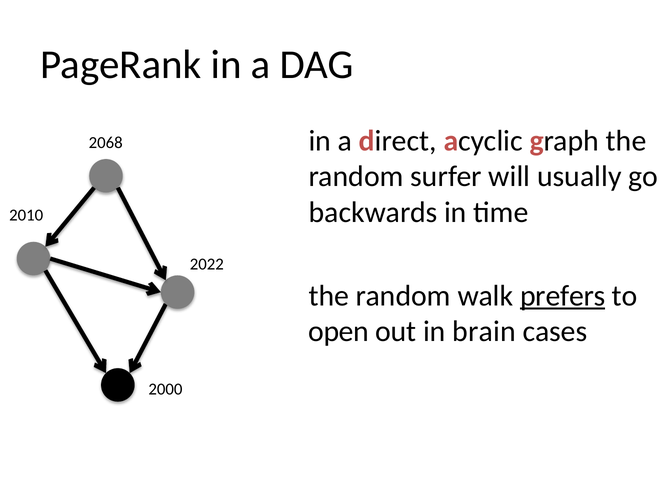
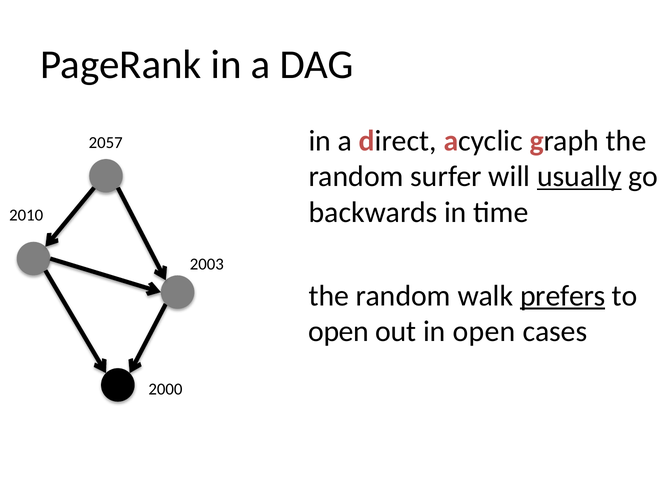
2068: 2068 -> 2057
usually underline: none -> present
2022: 2022 -> 2003
in brain: brain -> open
